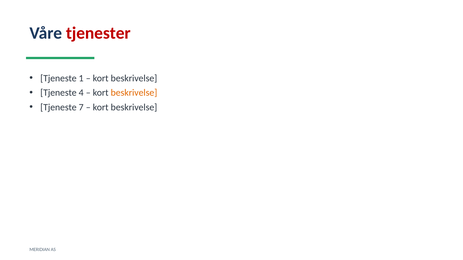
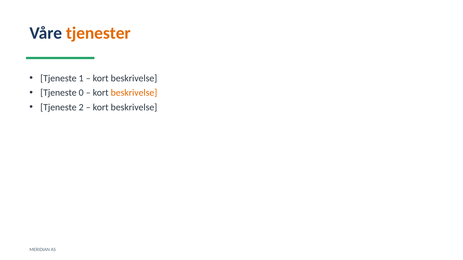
tjenester colour: red -> orange
4: 4 -> 0
7: 7 -> 2
